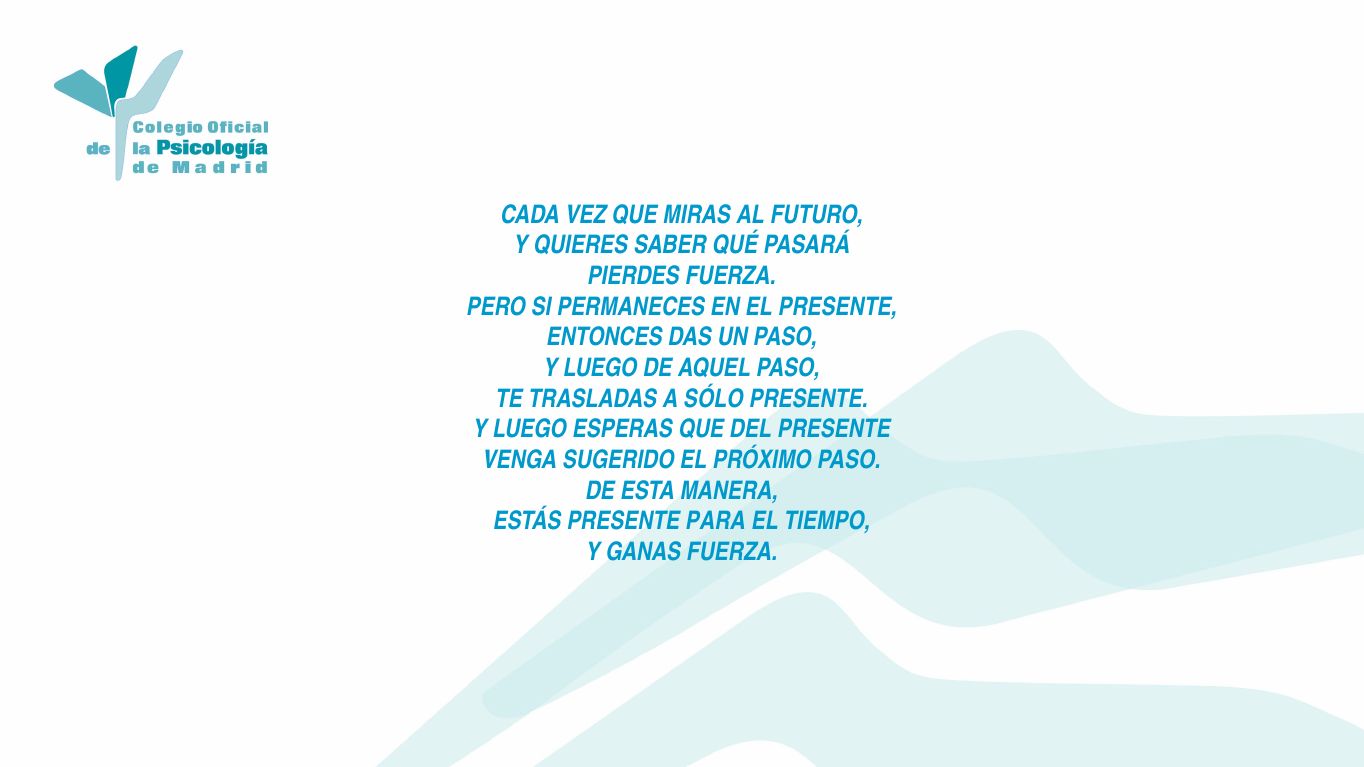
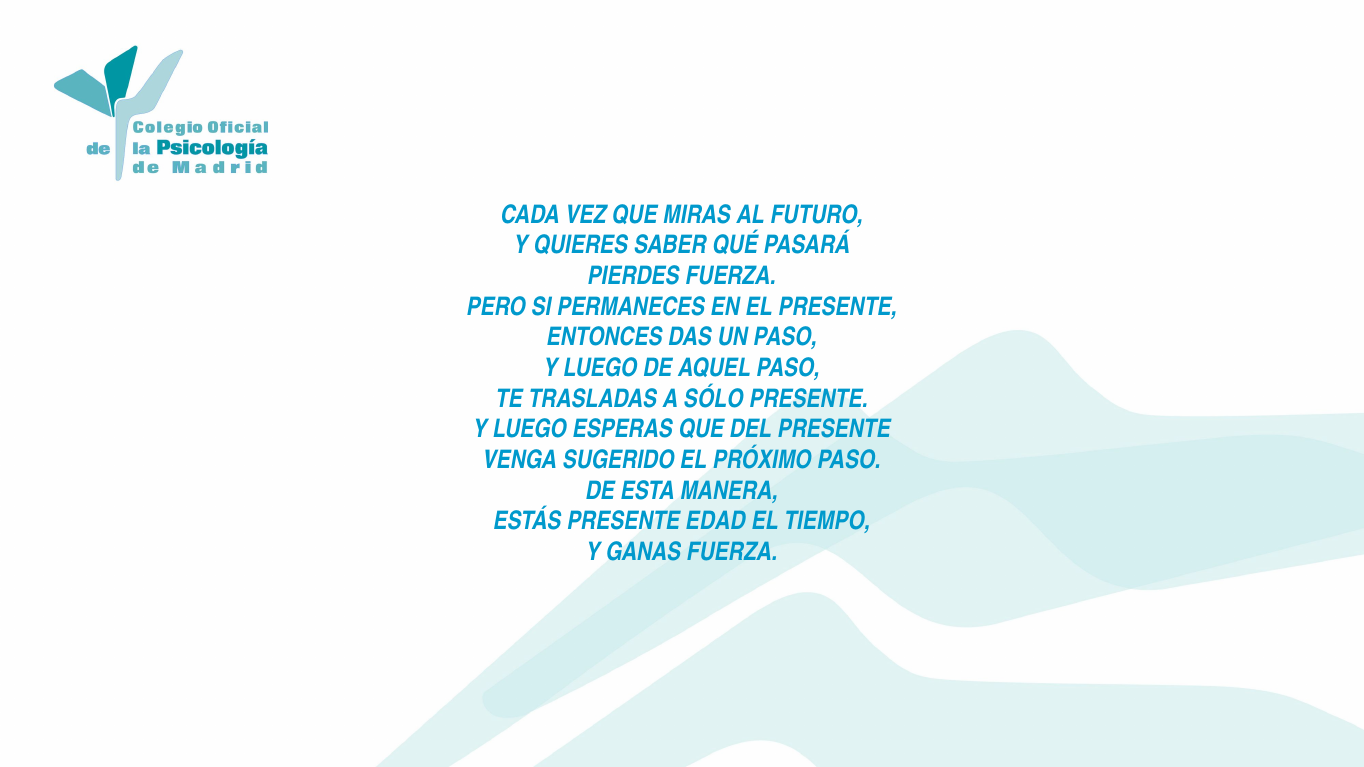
PARA: PARA -> EDAD
